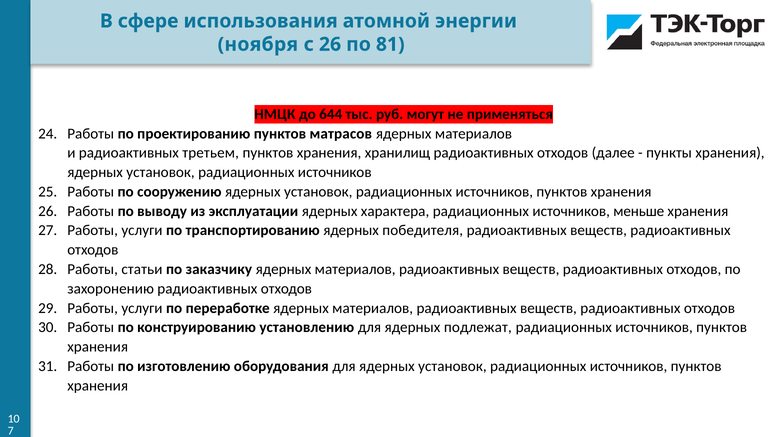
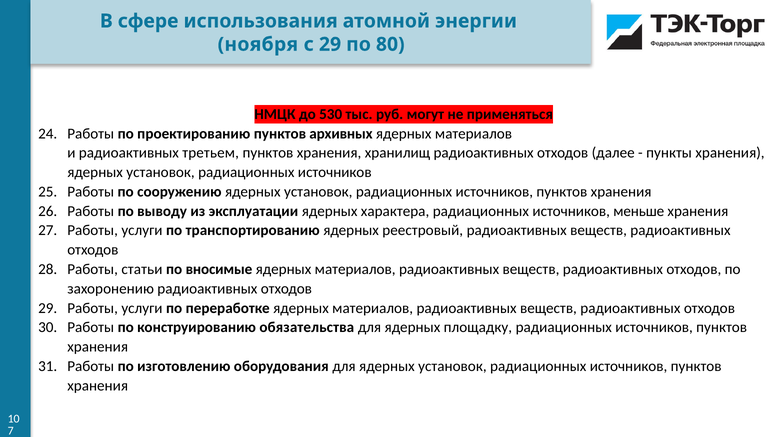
с 26: 26 -> 29
81: 81 -> 80
644: 644 -> 530
матрасов: матрасов -> архивных
победителя: победителя -> реестровый
заказчику: заказчику -> вносимые
установлению: установлению -> обязательства
подлежат: подлежат -> площадку
